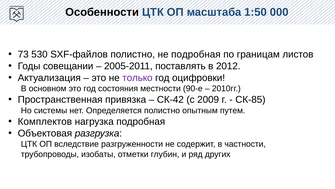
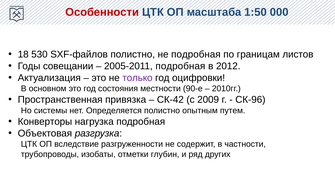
Особенности colour: black -> red
73: 73 -> 18
2005-2011 поставлять: поставлять -> подробная
СК-85: СК-85 -> СК-96
Комплектов: Комплектов -> Конверторы
